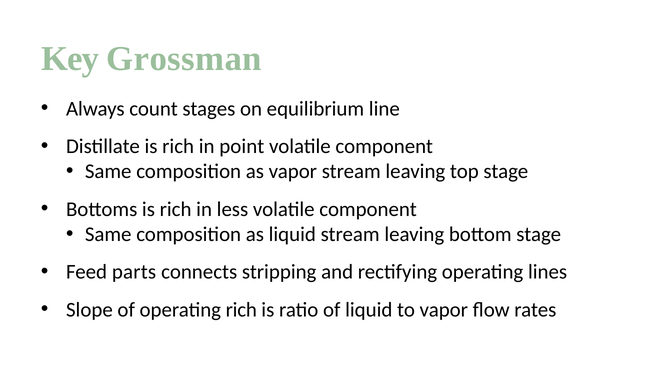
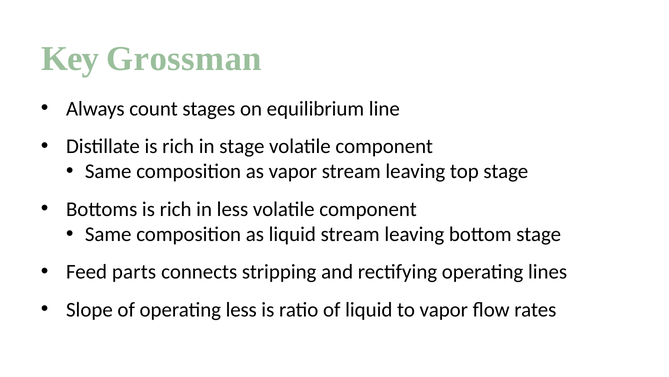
in point: point -> stage
operating rich: rich -> less
